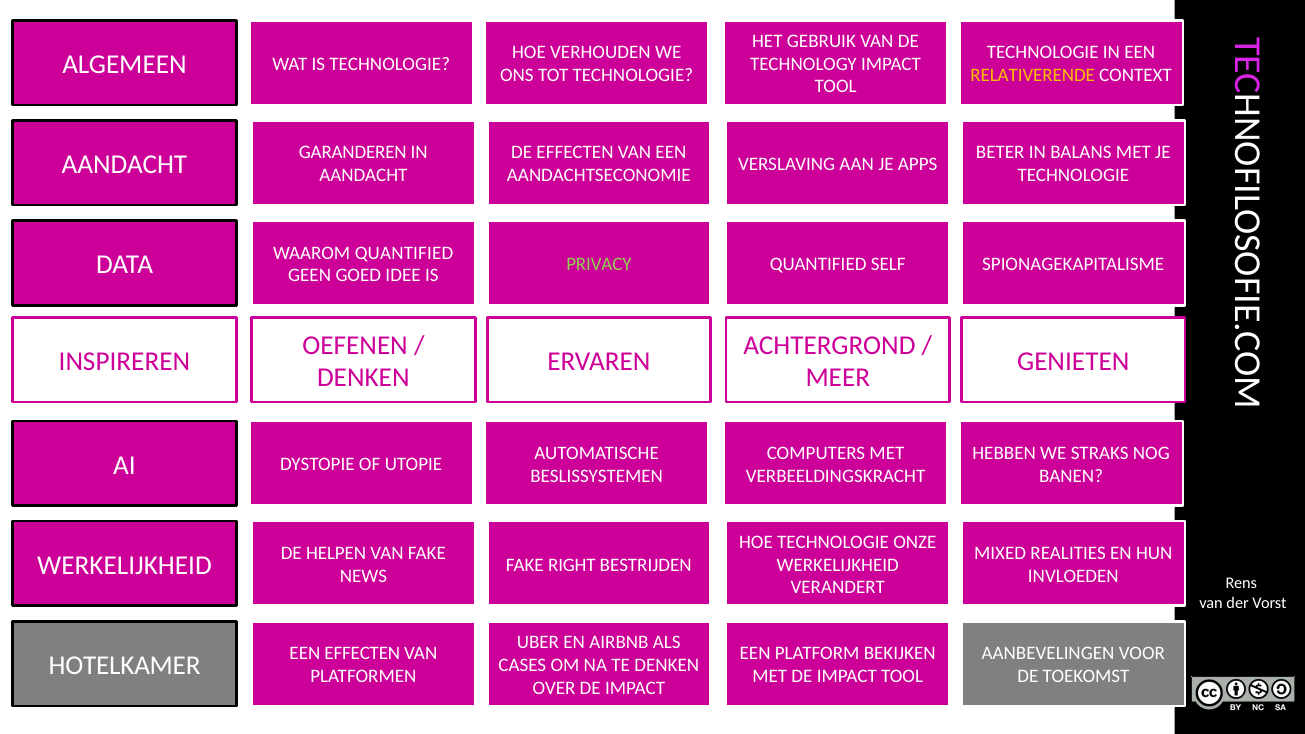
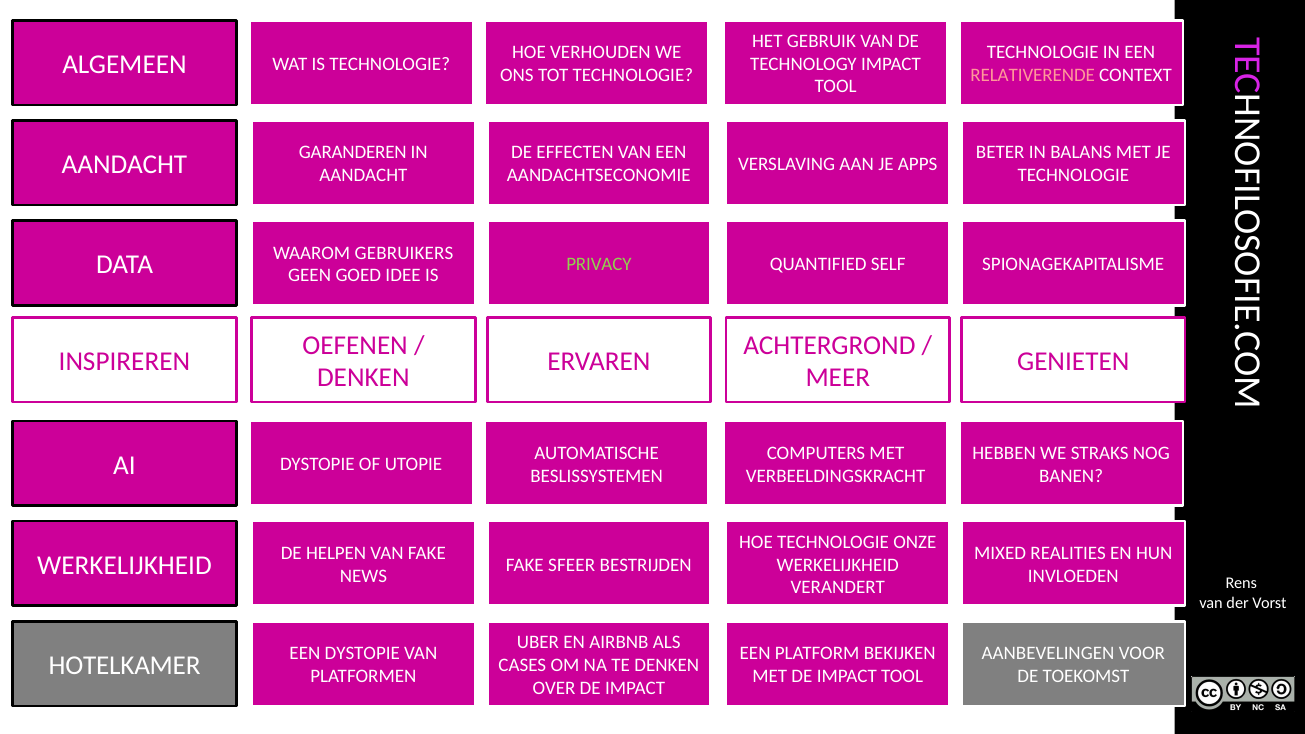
RELATIVERENDE colour: yellow -> pink
WAAROM QUANTIFIED: QUANTIFIED -> GEBRUIKERS
RIGHT: RIGHT -> SFEER
EEN EFFECTEN: EFFECTEN -> DYSTOPIE
